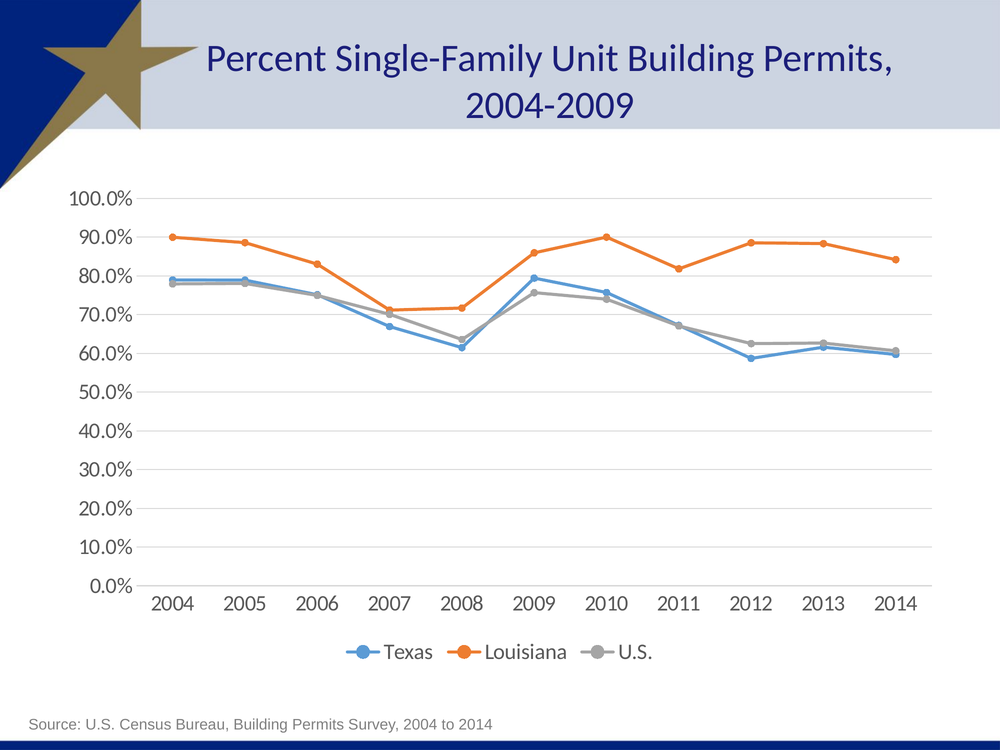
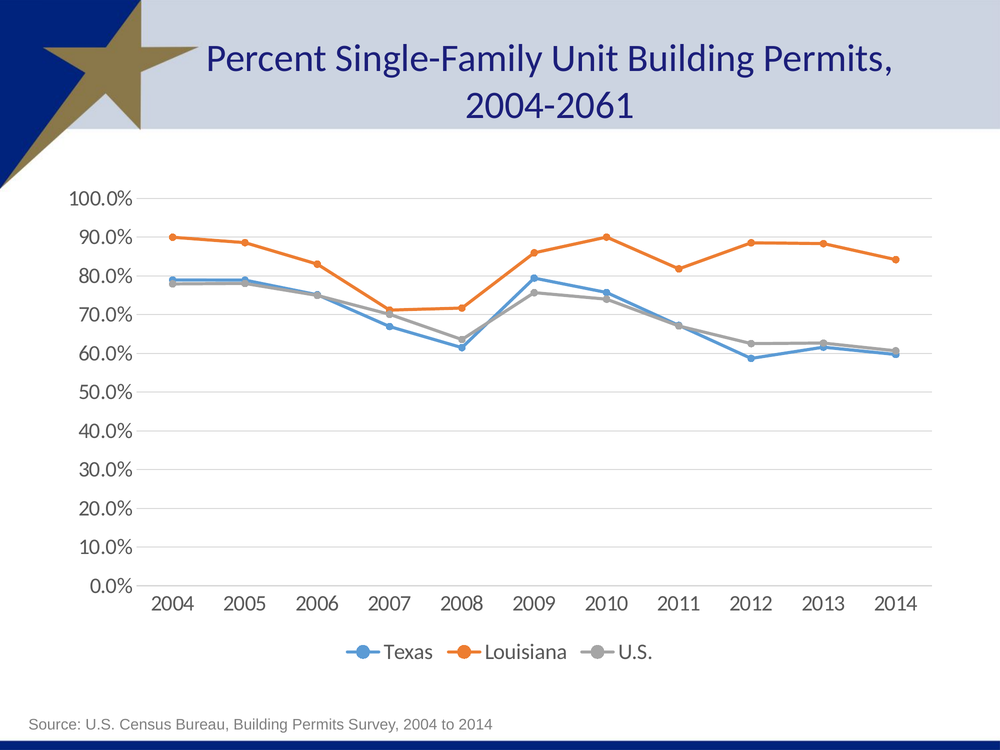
2004-2009: 2004-2009 -> 2004-2061
